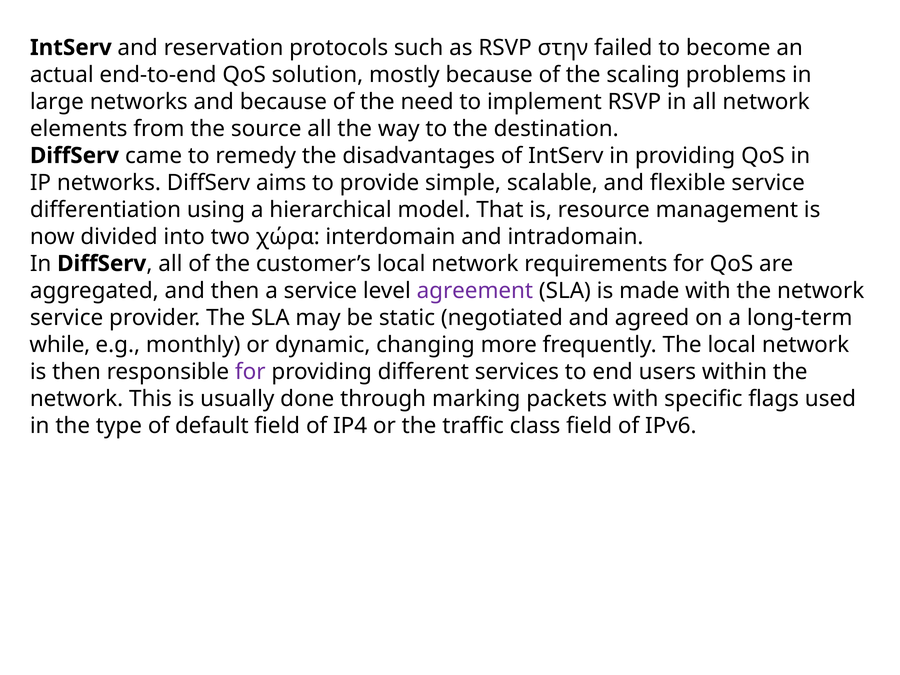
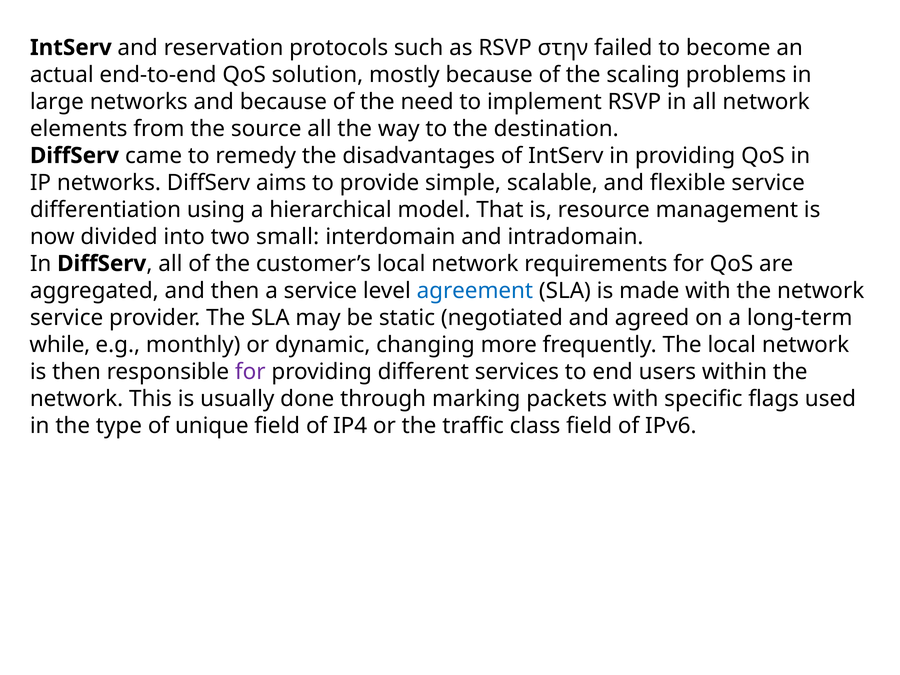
χώρα: χώρα -> small
agreement colour: purple -> blue
default: default -> unique
